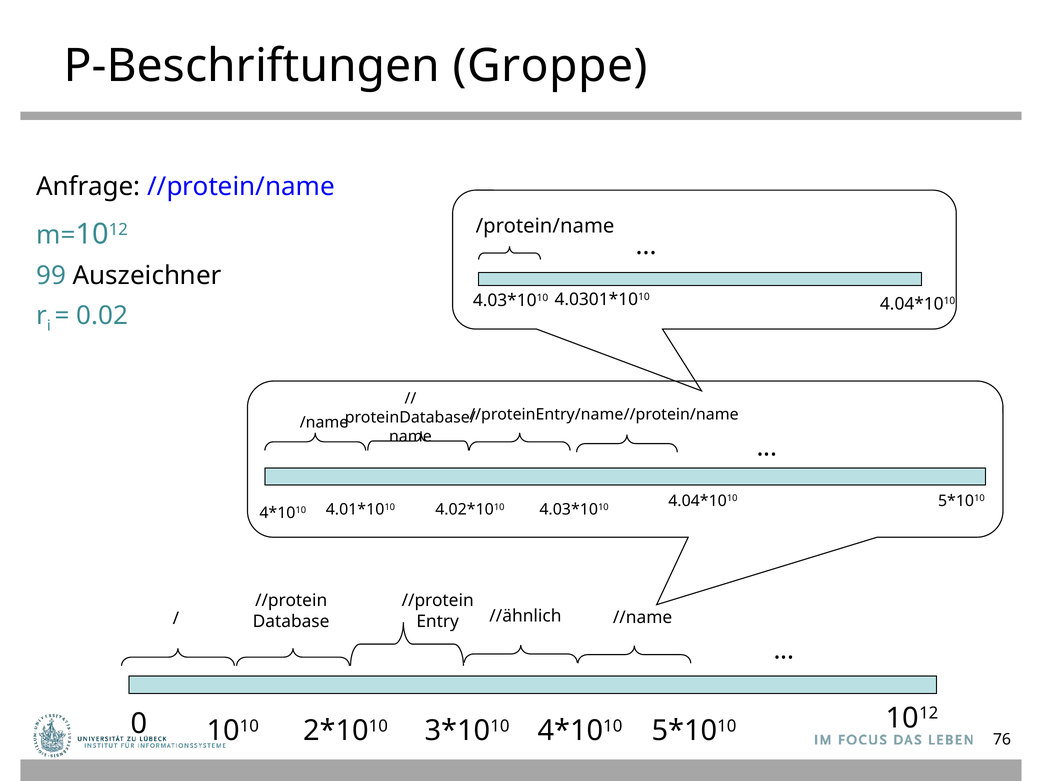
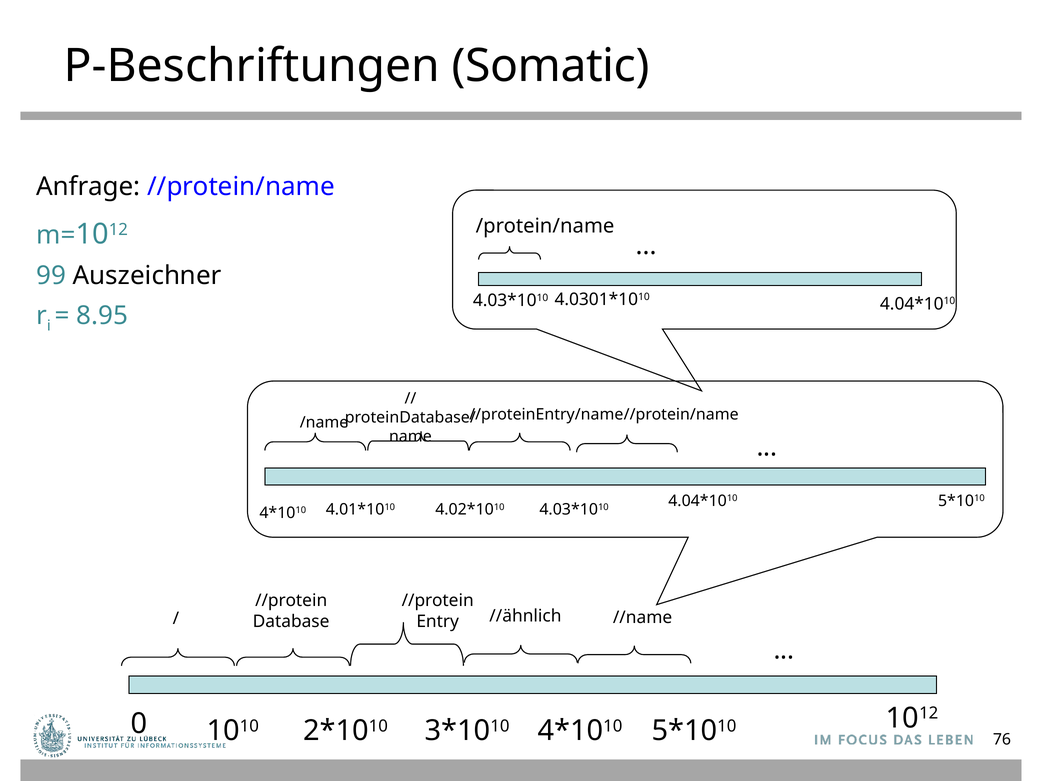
Groppe: Groppe -> Somatic
0.02: 0.02 -> 8.95
